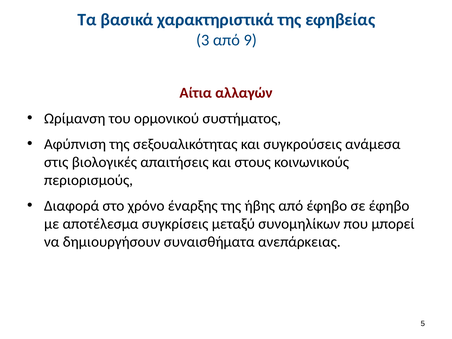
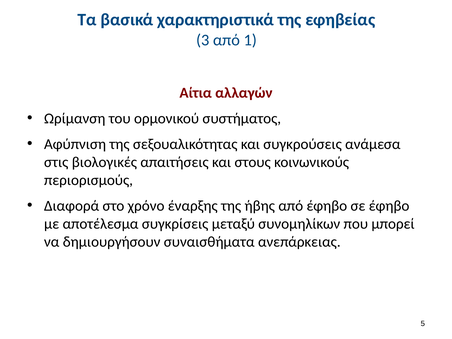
9: 9 -> 1
